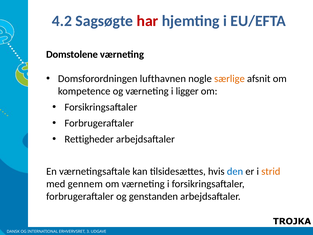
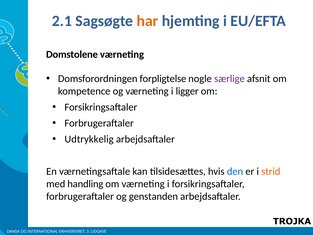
4.2: 4.2 -> 2.1
har colour: red -> orange
lufthavnen: lufthavnen -> forpligtelse
særlige colour: orange -> purple
Rettigheder: Rettigheder -> Udtrykkelig
gennem: gennem -> handling
